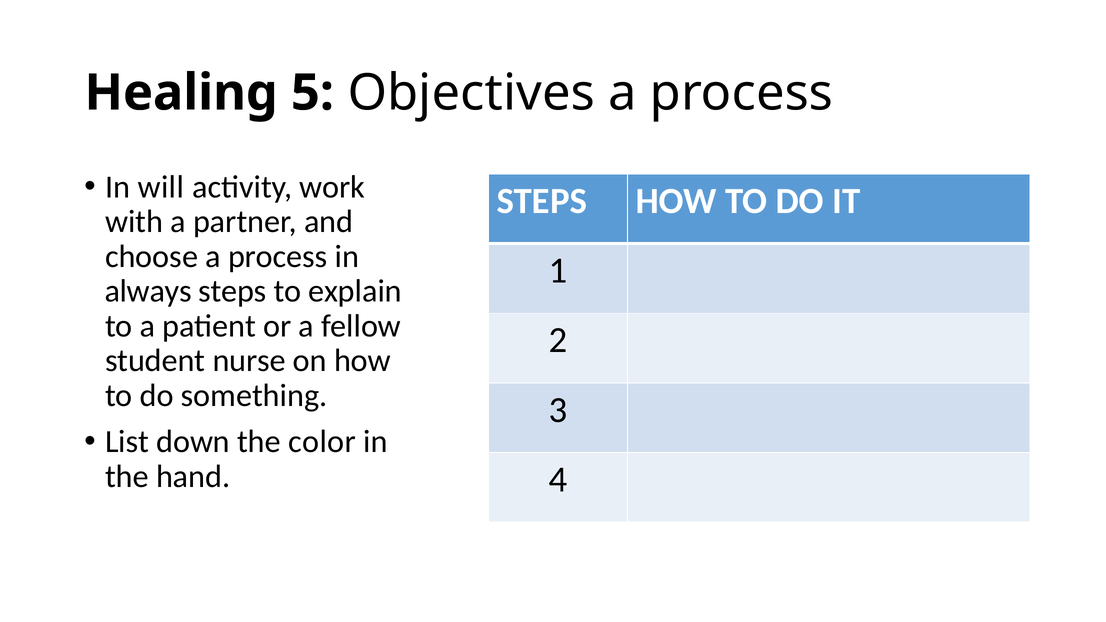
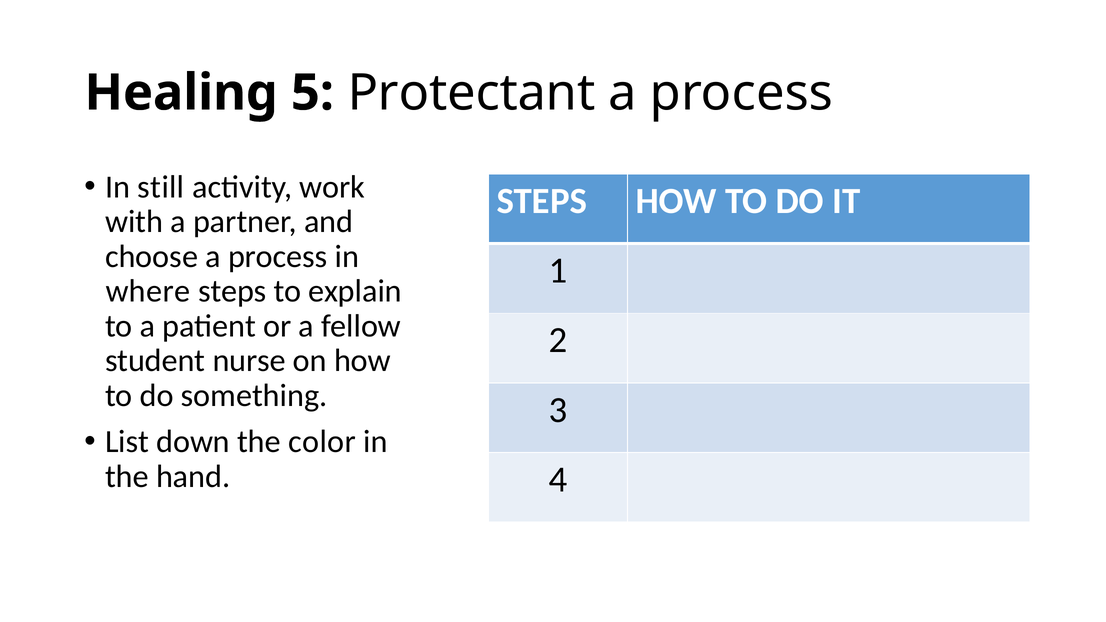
Objectives: Objectives -> Protectant
will: will -> still
always: always -> where
